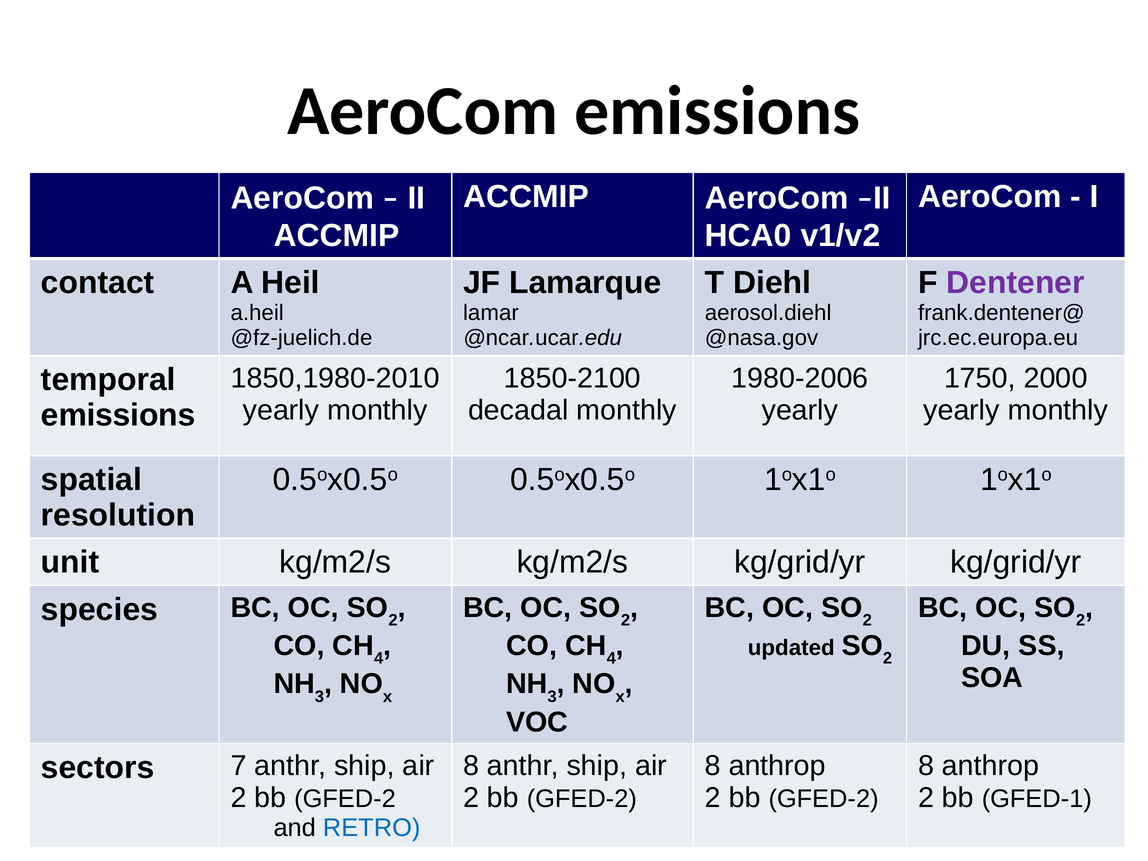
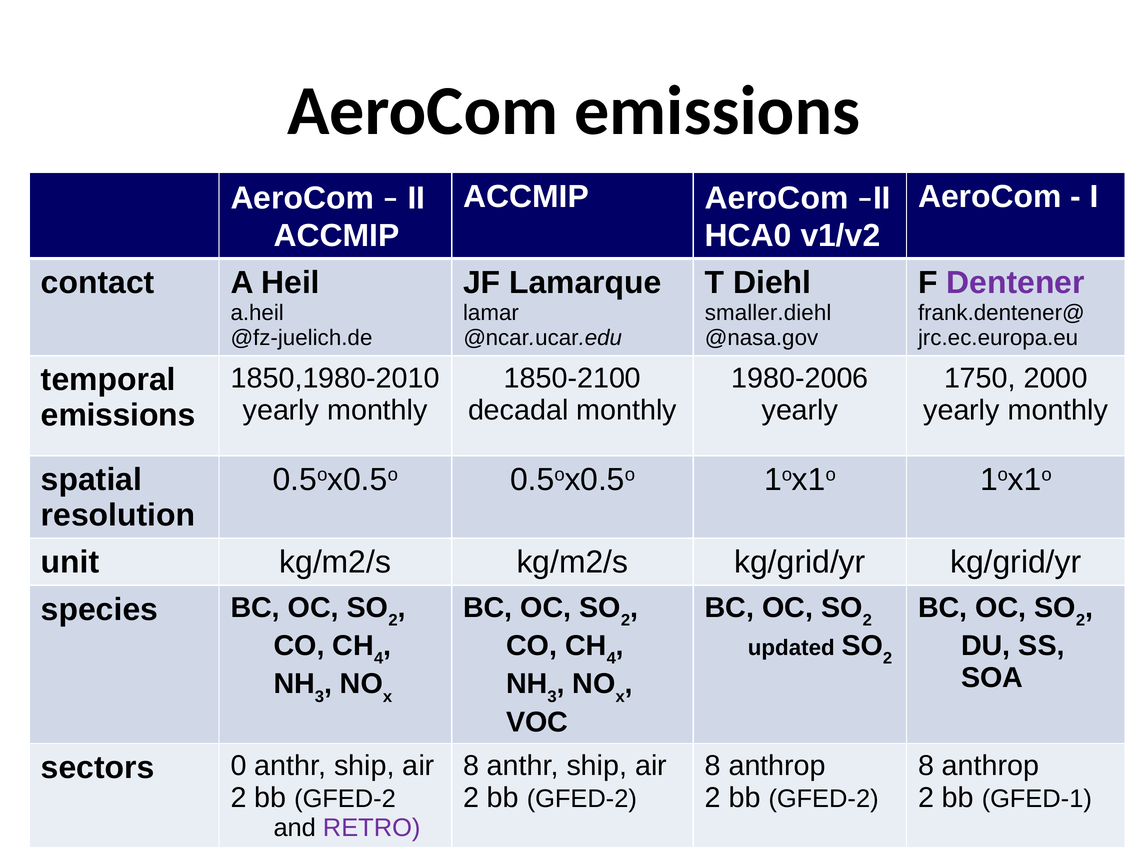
aerosol.diehl: aerosol.diehl -> smaller.diehl
7: 7 -> 0
RETRO colour: blue -> purple
